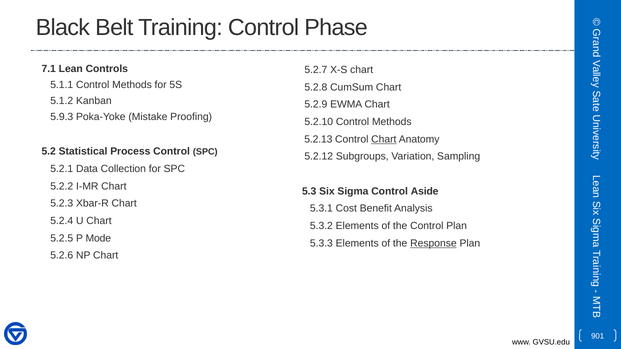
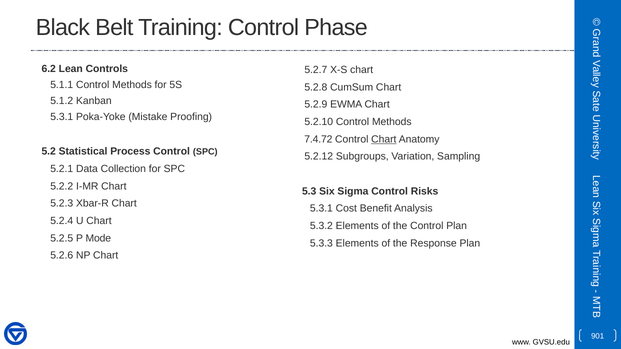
7.1: 7.1 -> 6.2
5.9.3 at (62, 117): 5.9.3 -> 5.3.1
5.2.13: 5.2.13 -> 7.4.72
Aside: Aside -> Risks
Response underline: present -> none
